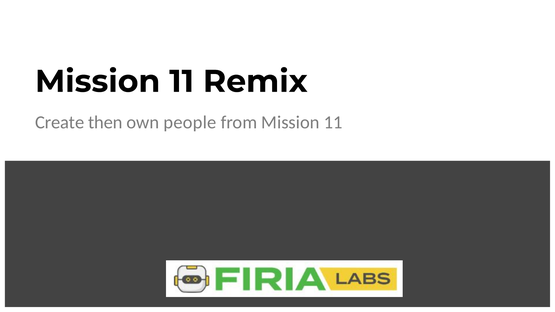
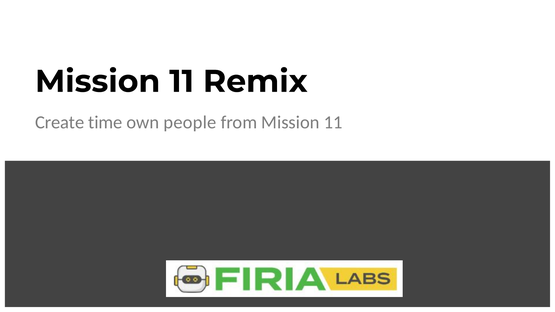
then: then -> time
